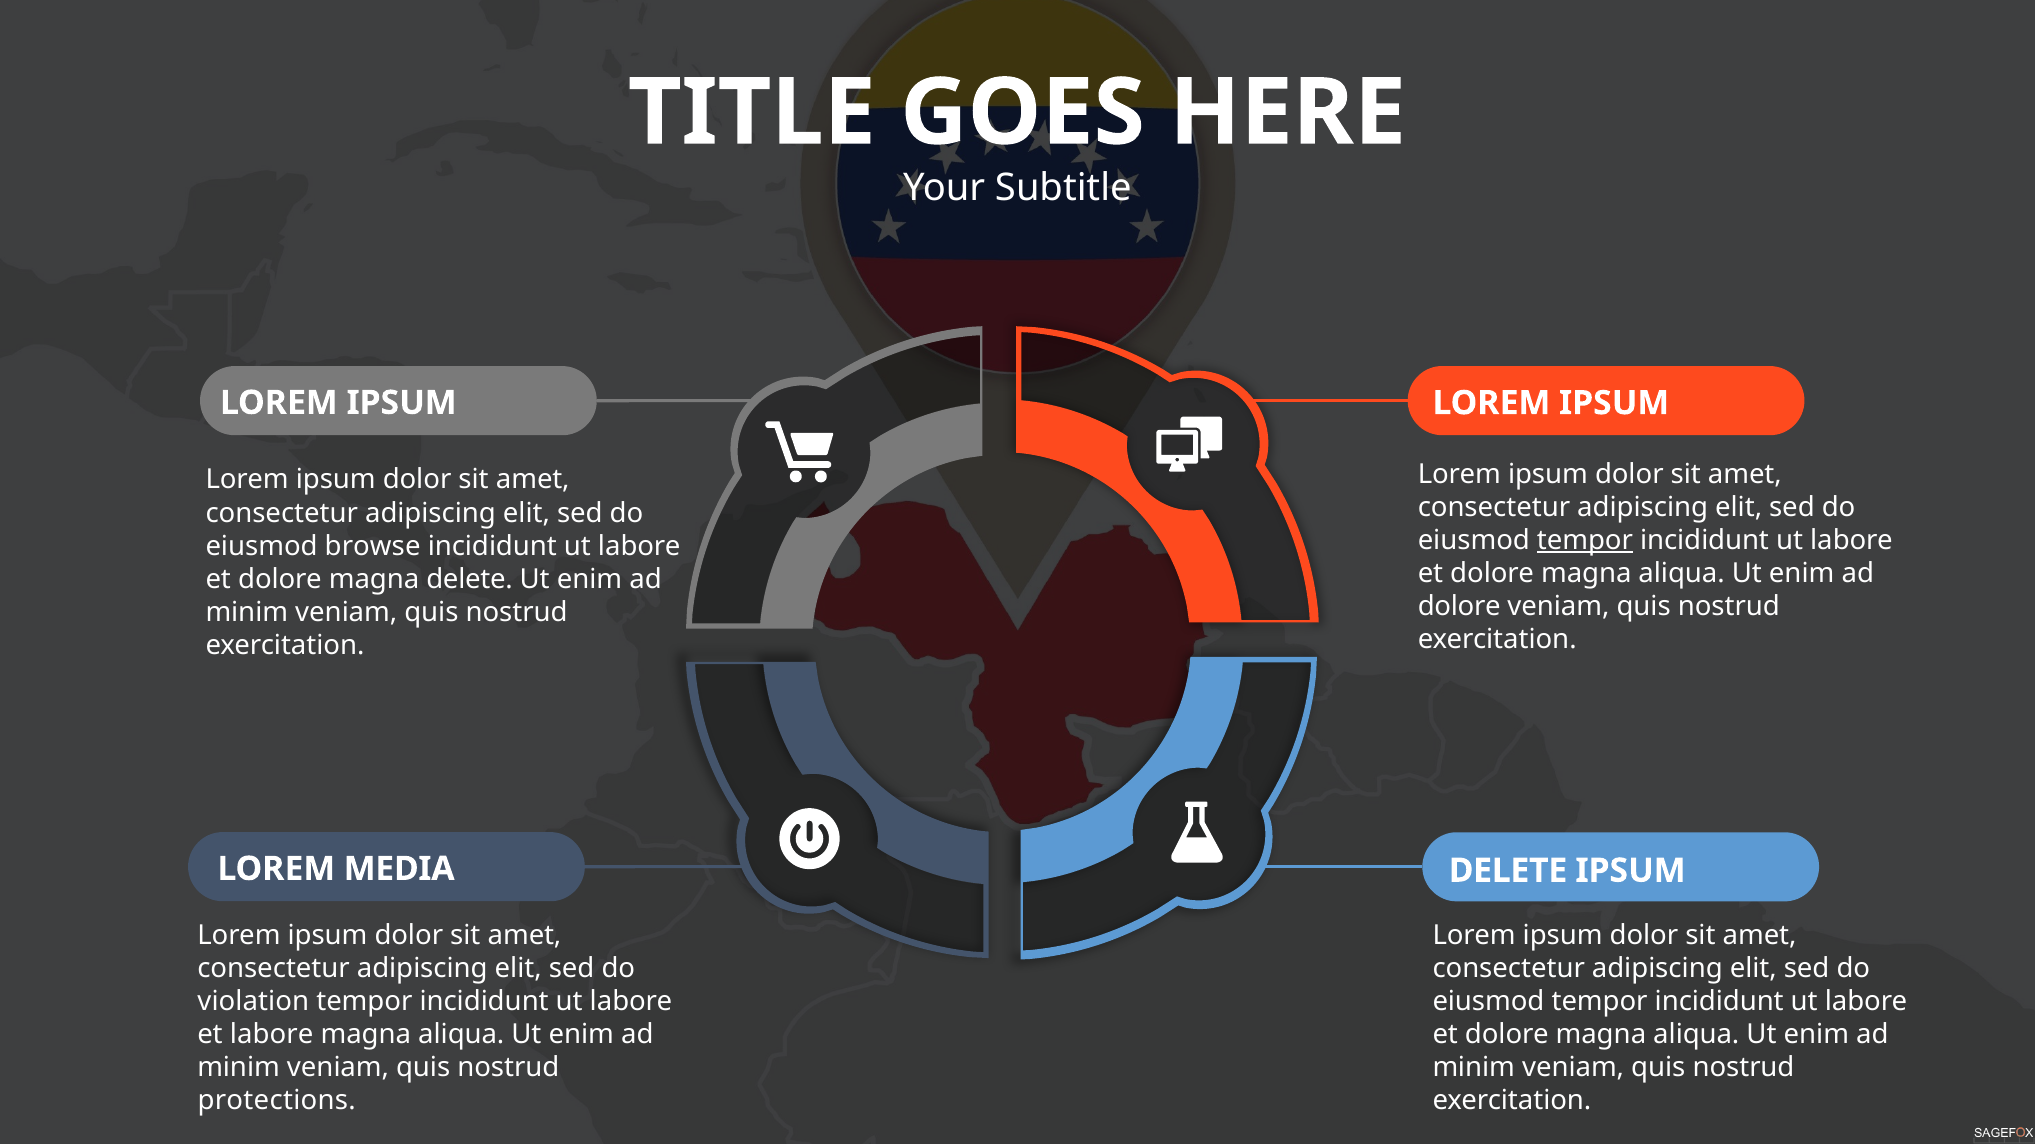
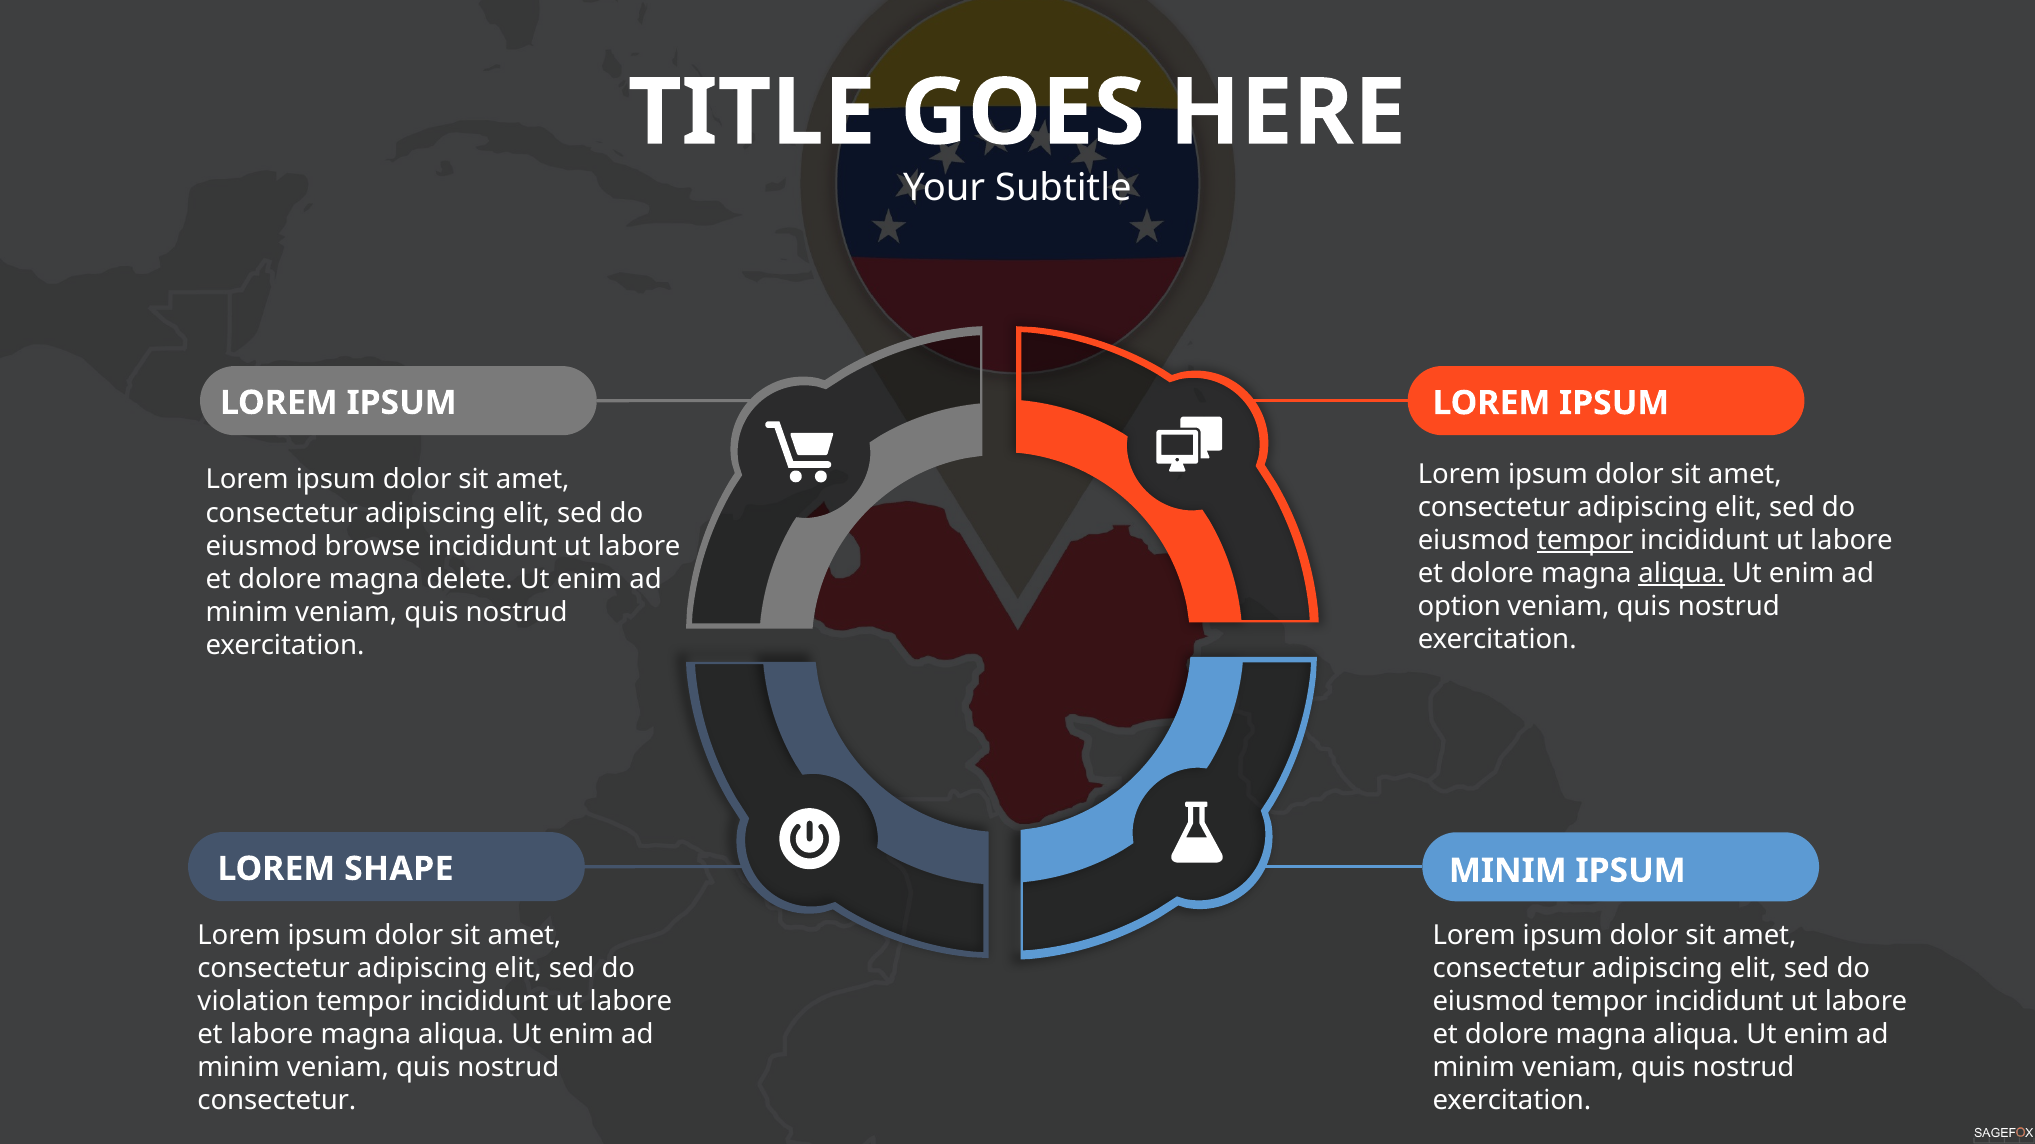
aliqua at (1682, 574) underline: none -> present
dolore at (1459, 607): dolore -> option
MEDIA: MEDIA -> SHAPE
DELETE at (1508, 871): DELETE -> MINIM
protections at (277, 1102): protections -> consectetur
